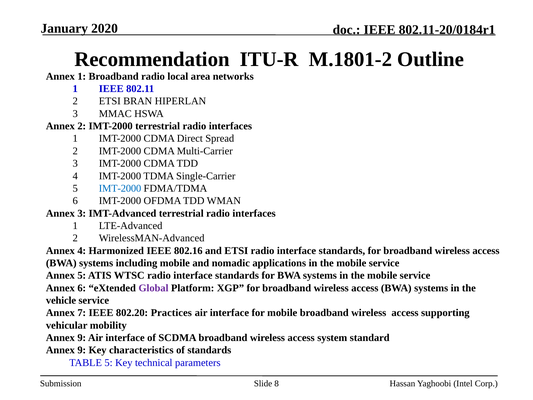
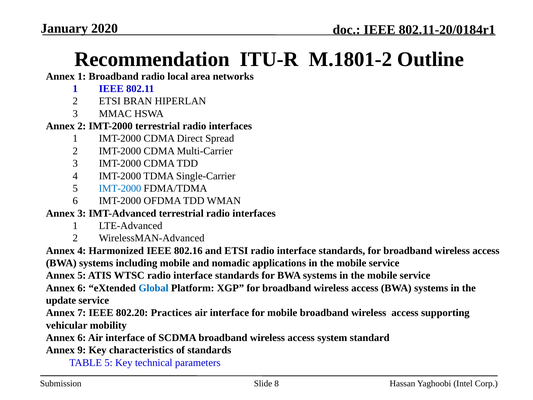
Global colour: purple -> blue
vehicle: vehicle -> update
9 at (82, 338): 9 -> 6
